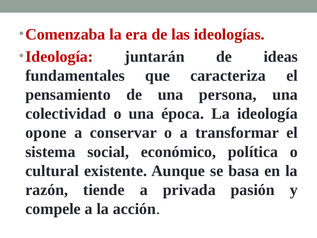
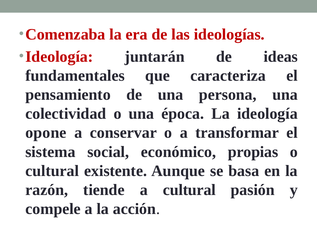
política: política -> propias
a privada: privada -> cultural
